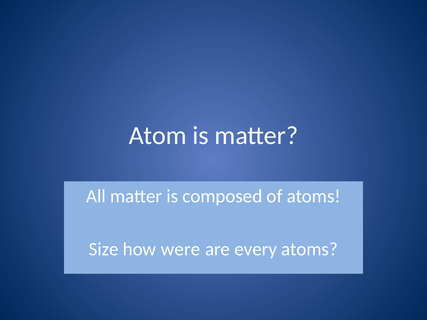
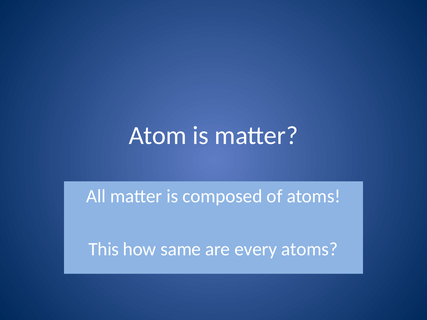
Size: Size -> This
were: were -> same
